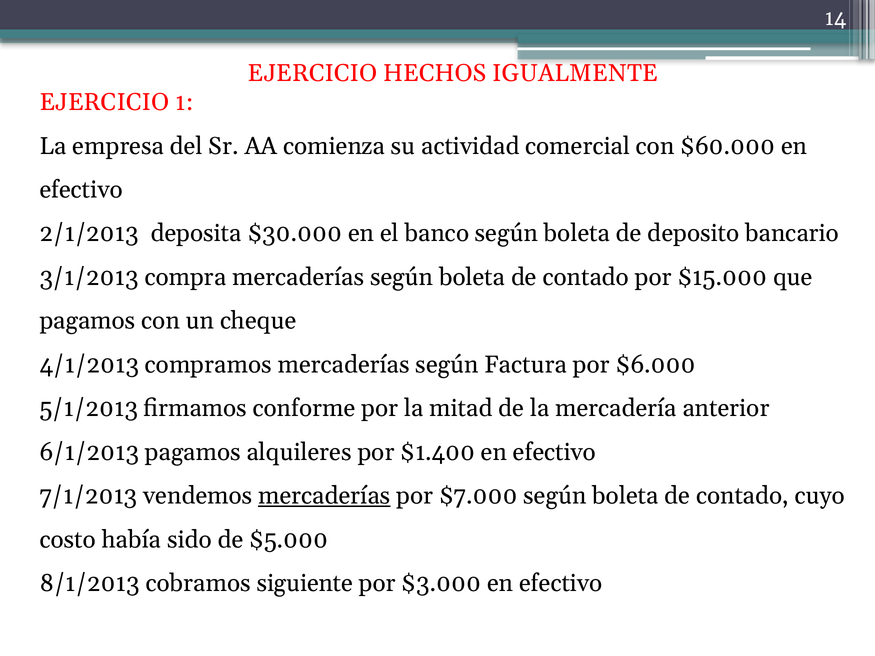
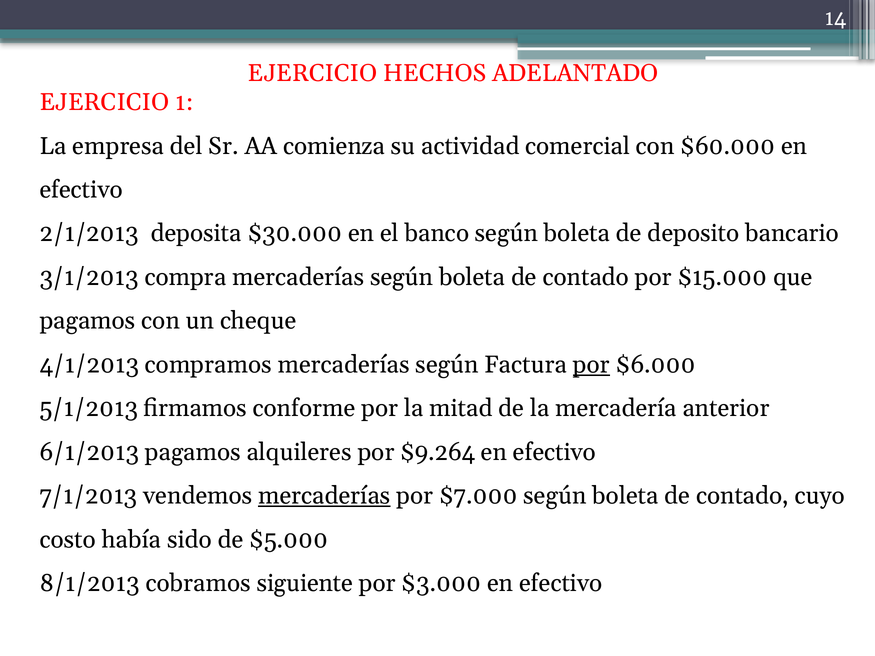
IGUALMENTE: IGUALMENTE -> ADELANTADO
por at (591, 365) underline: none -> present
$1.400: $1.400 -> $9.264
